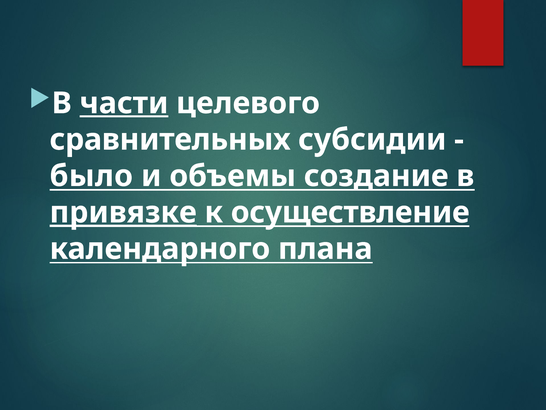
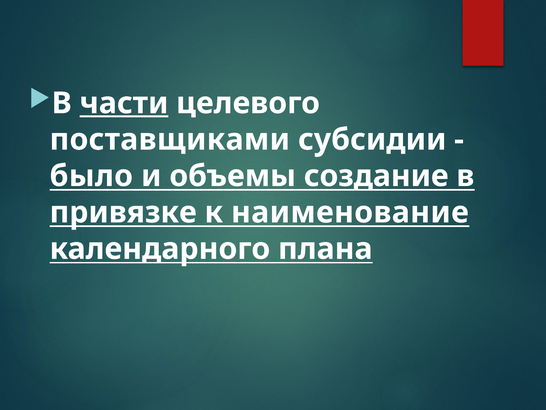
сравнительных: сравнительных -> поставщиками
привязке underline: present -> none
осуществление: осуществление -> наименование
